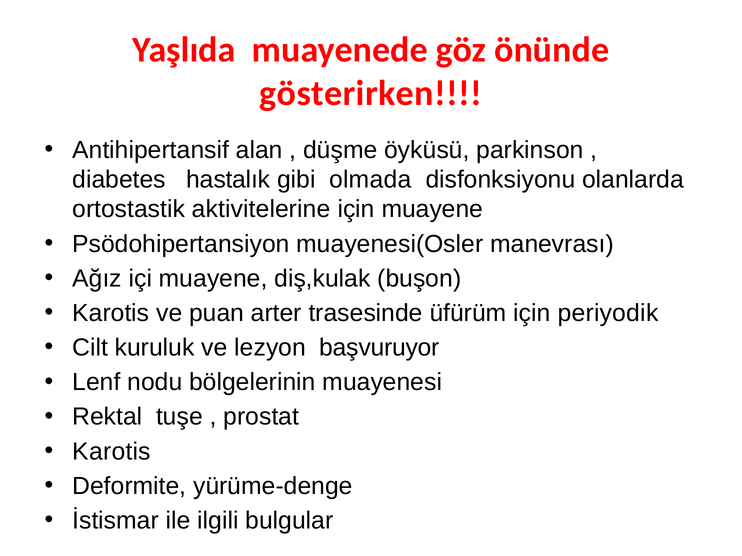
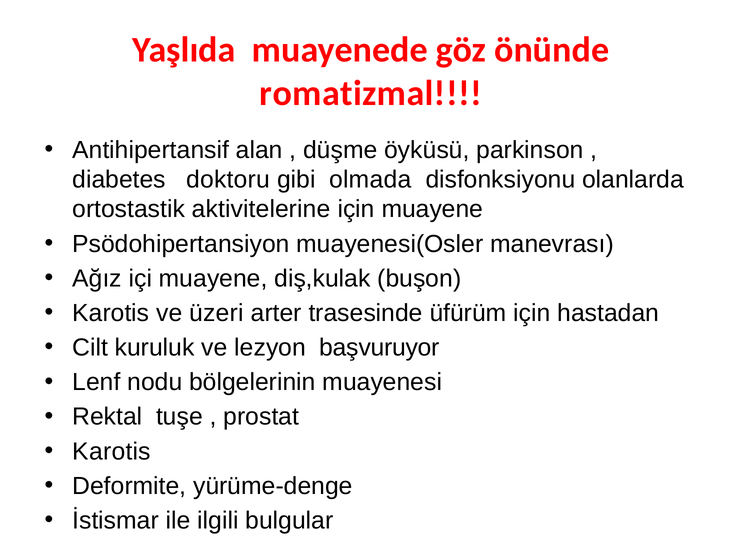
gösterirken: gösterirken -> romatizmal
hastalık: hastalık -> doktoru
puan: puan -> üzeri
periyodik: periyodik -> hastadan
